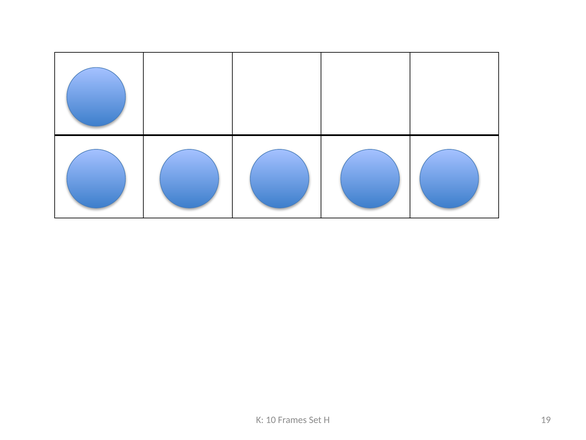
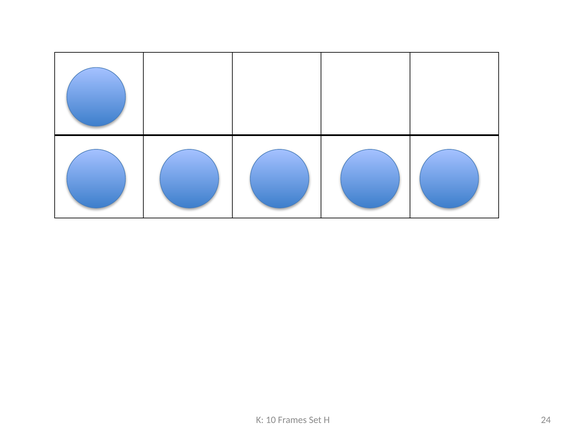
19: 19 -> 24
